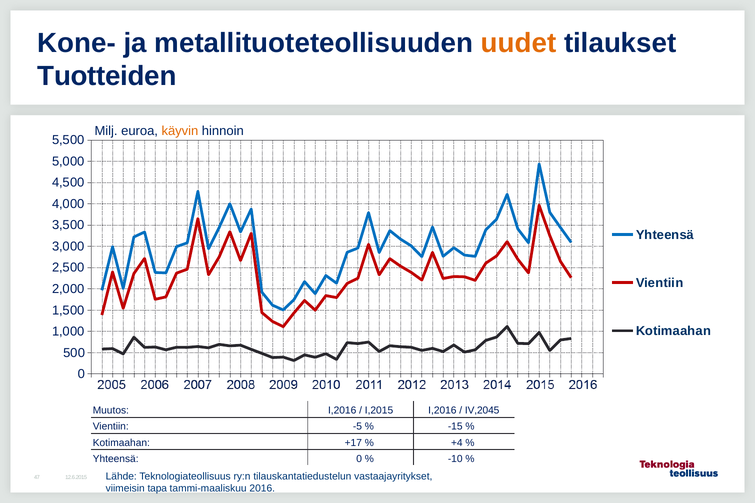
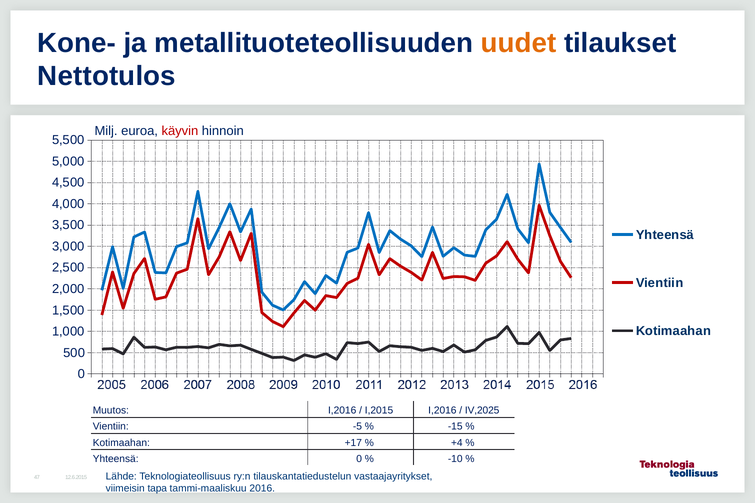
Tuotteiden: Tuotteiden -> Nettotulos
käyvin colour: orange -> red
IV,2045: IV,2045 -> IV,2025
